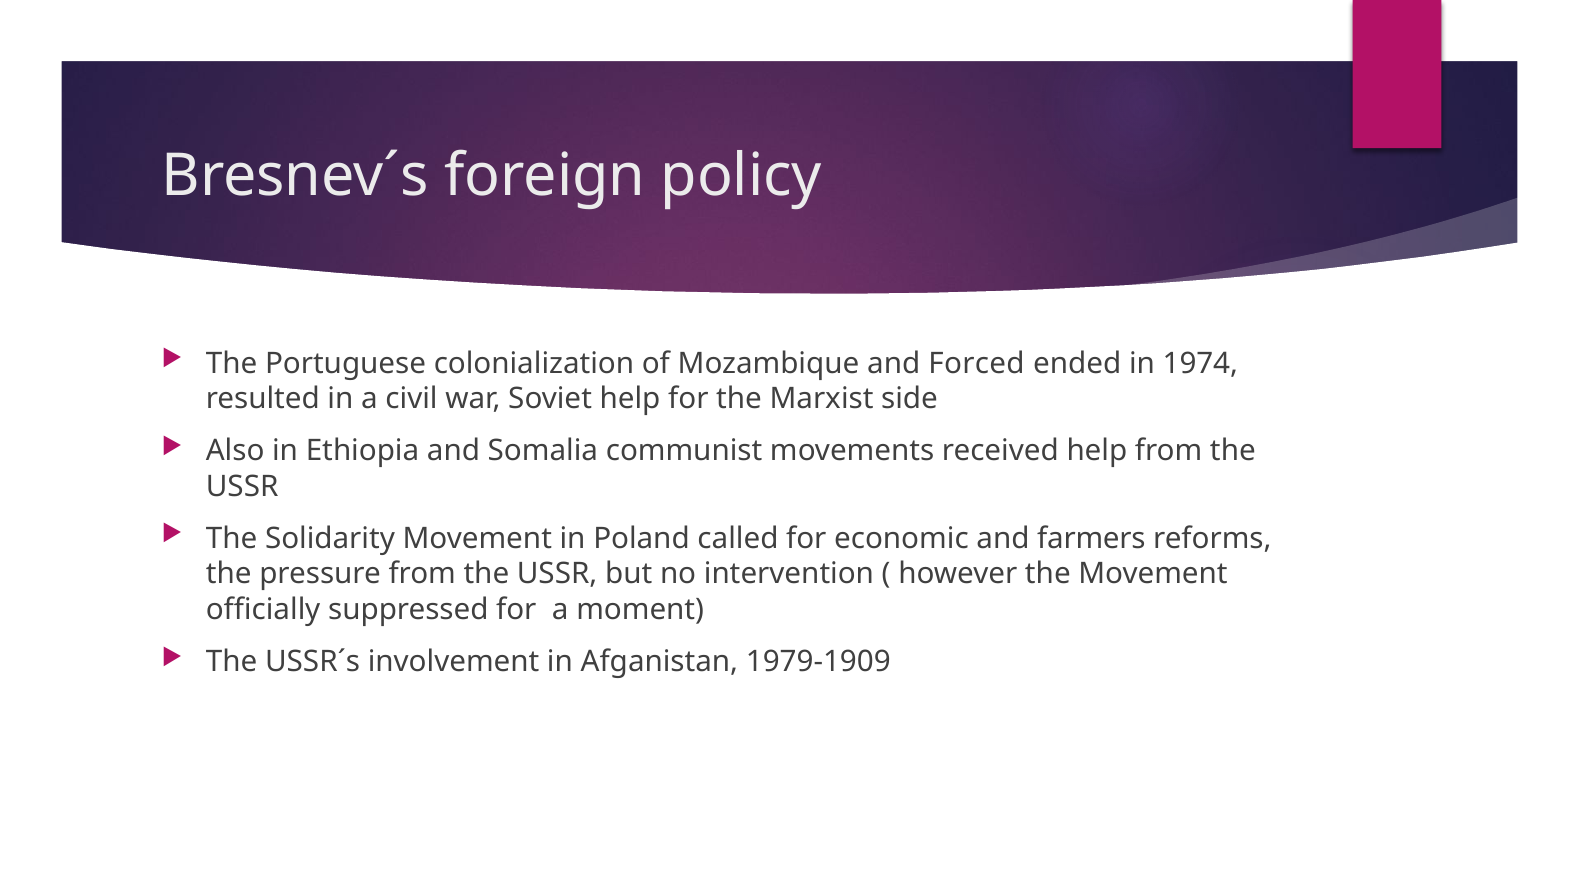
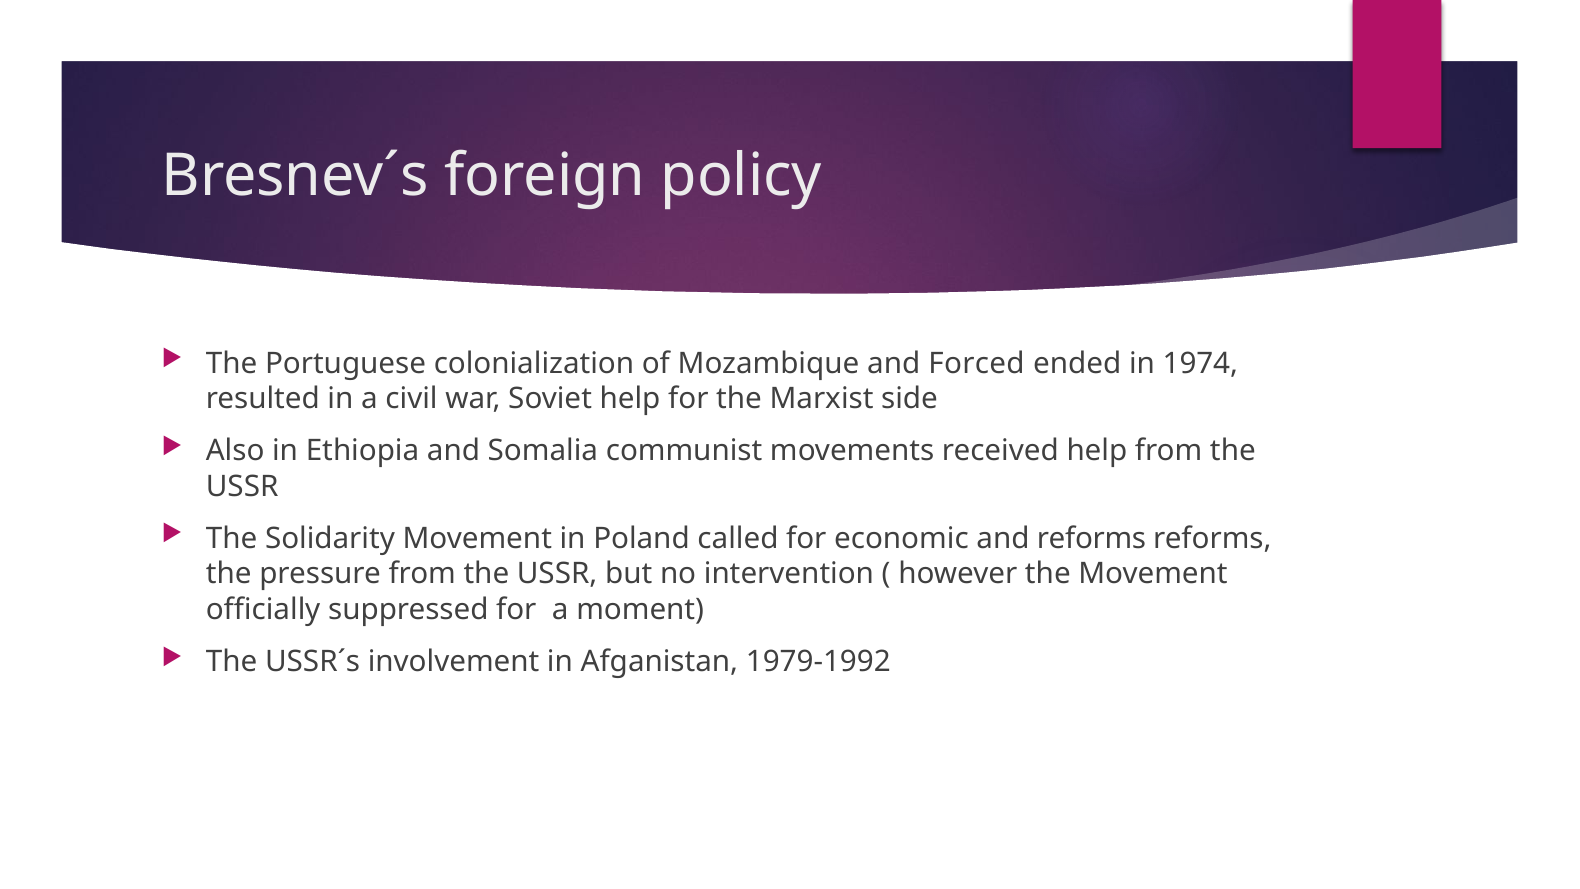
and farmers: farmers -> reforms
1979-1909: 1979-1909 -> 1979-1992
